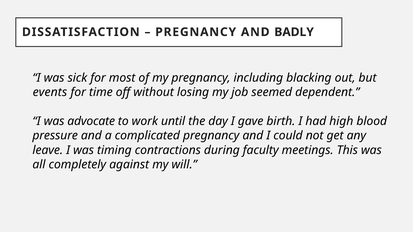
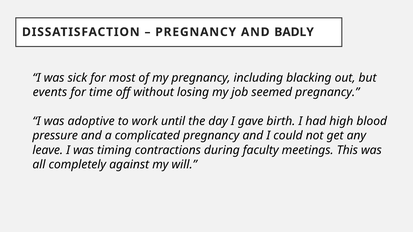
seemed dependent: dependent -> pregnancy
advocate: advocate -> adoptive
